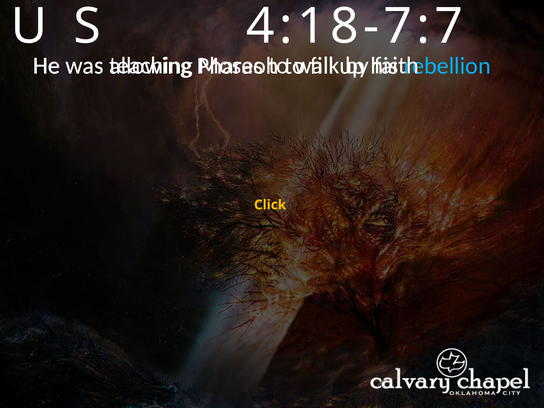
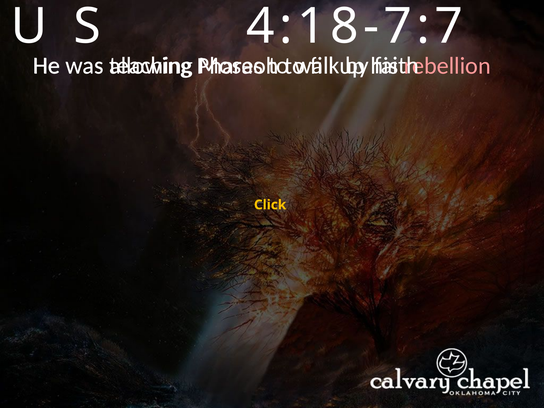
rebellion colour: light blue -> pink
